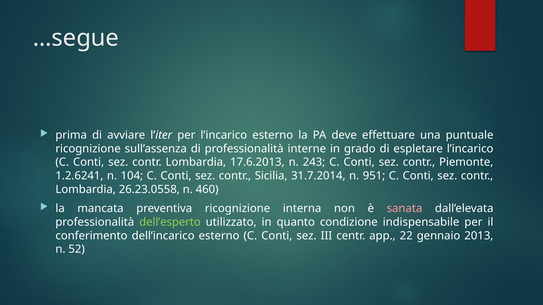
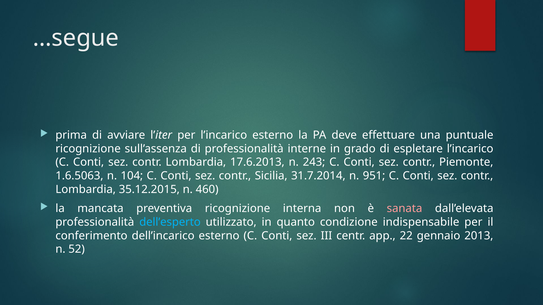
1.2.6241: 1.2.6241 -> 1.6.5063
26.23.0558: 26.23.0558 -> 35.12.2015
dell’esperto colour: light green -> light blue
